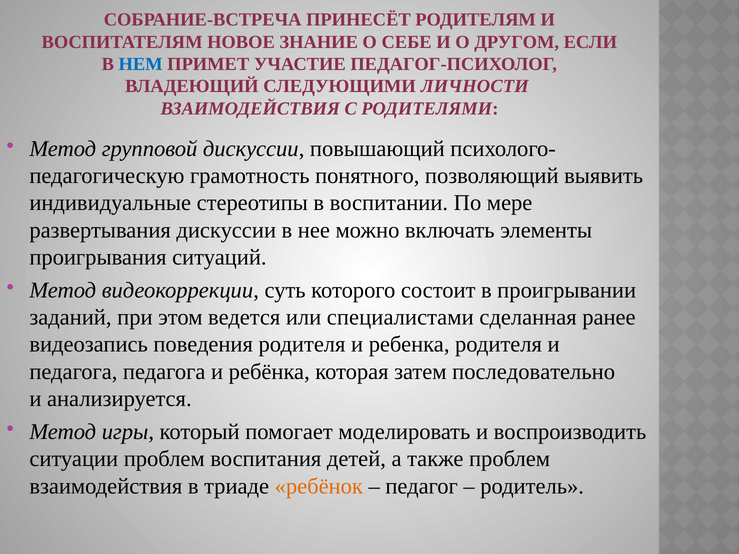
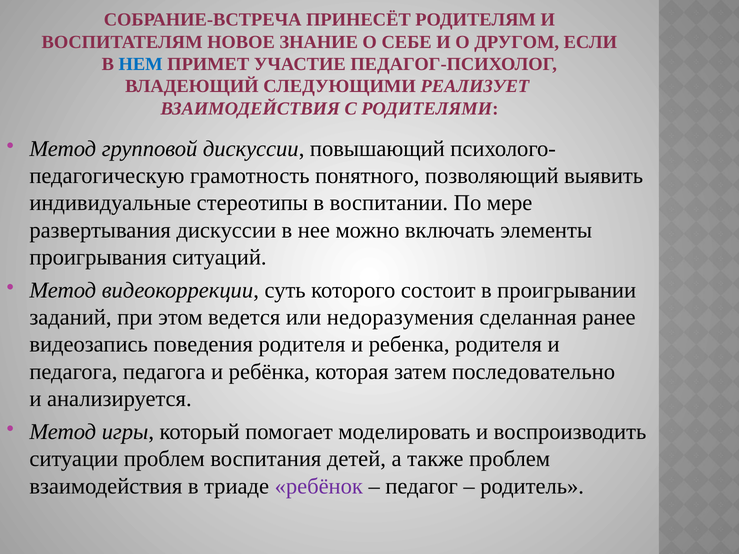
ЛИЧНОСТИ: ЛИЧНОСТИ -> РЕАЛИЗУЕТ
специалистами: специалистами -> недоразумения
ребёнок colour: orange -> purple
